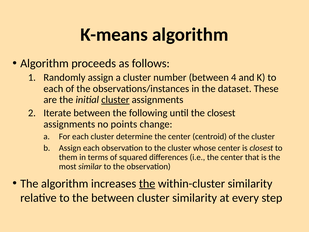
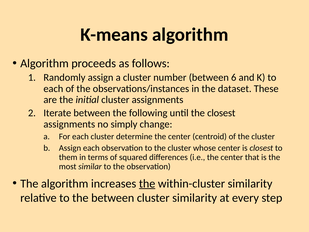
4: 4 -> 6
cluster at (115, 100) underline: present -> none
points: points -> simply
